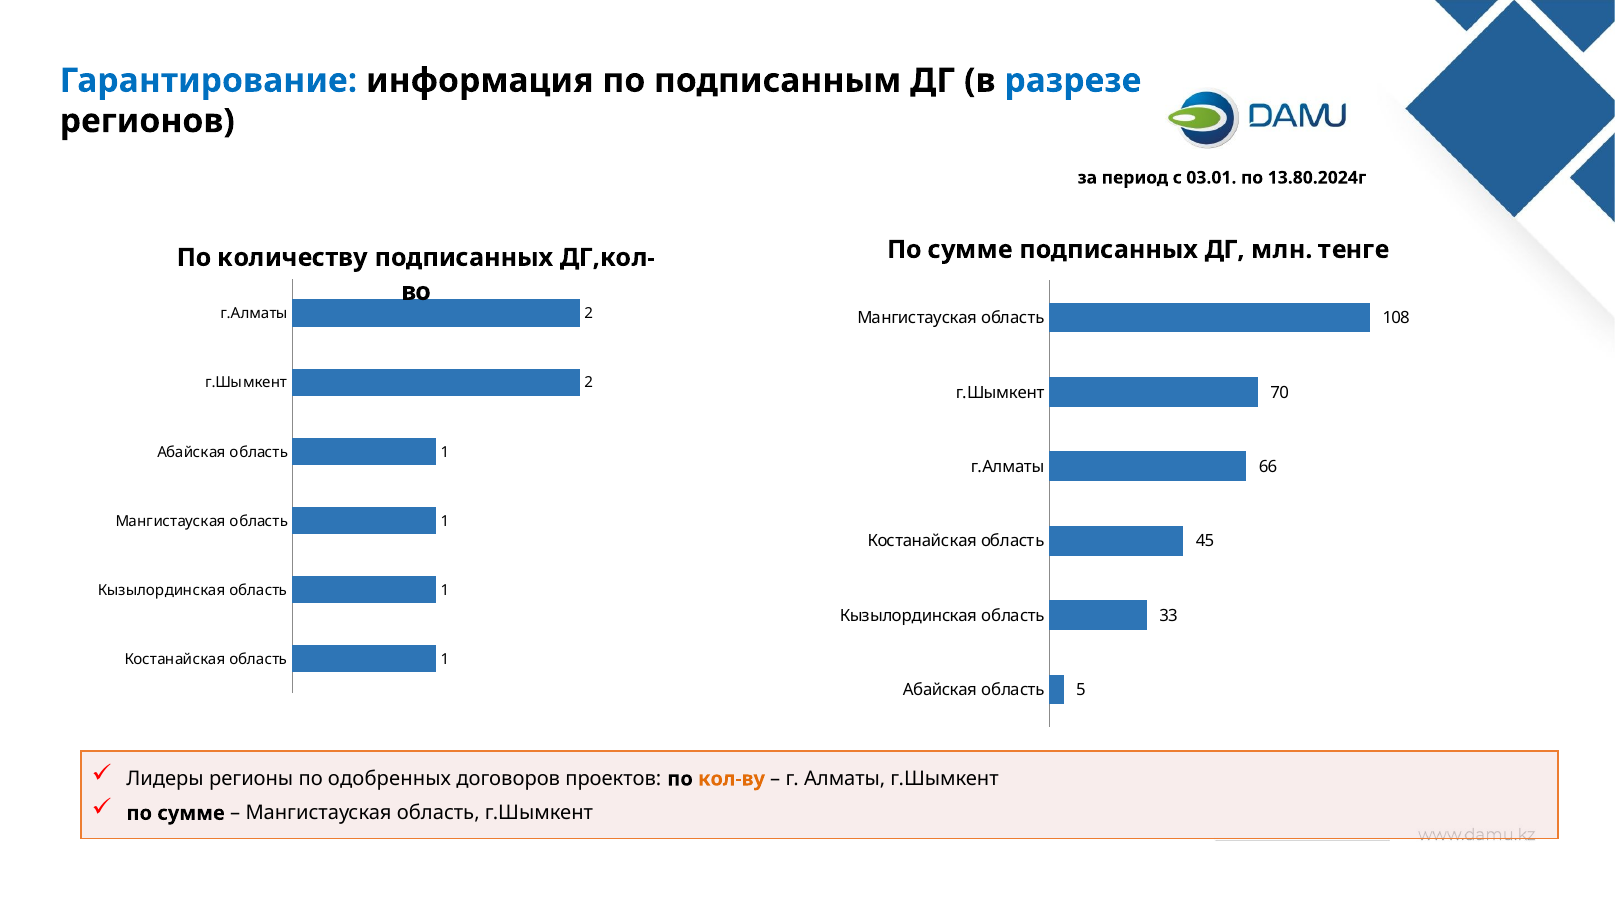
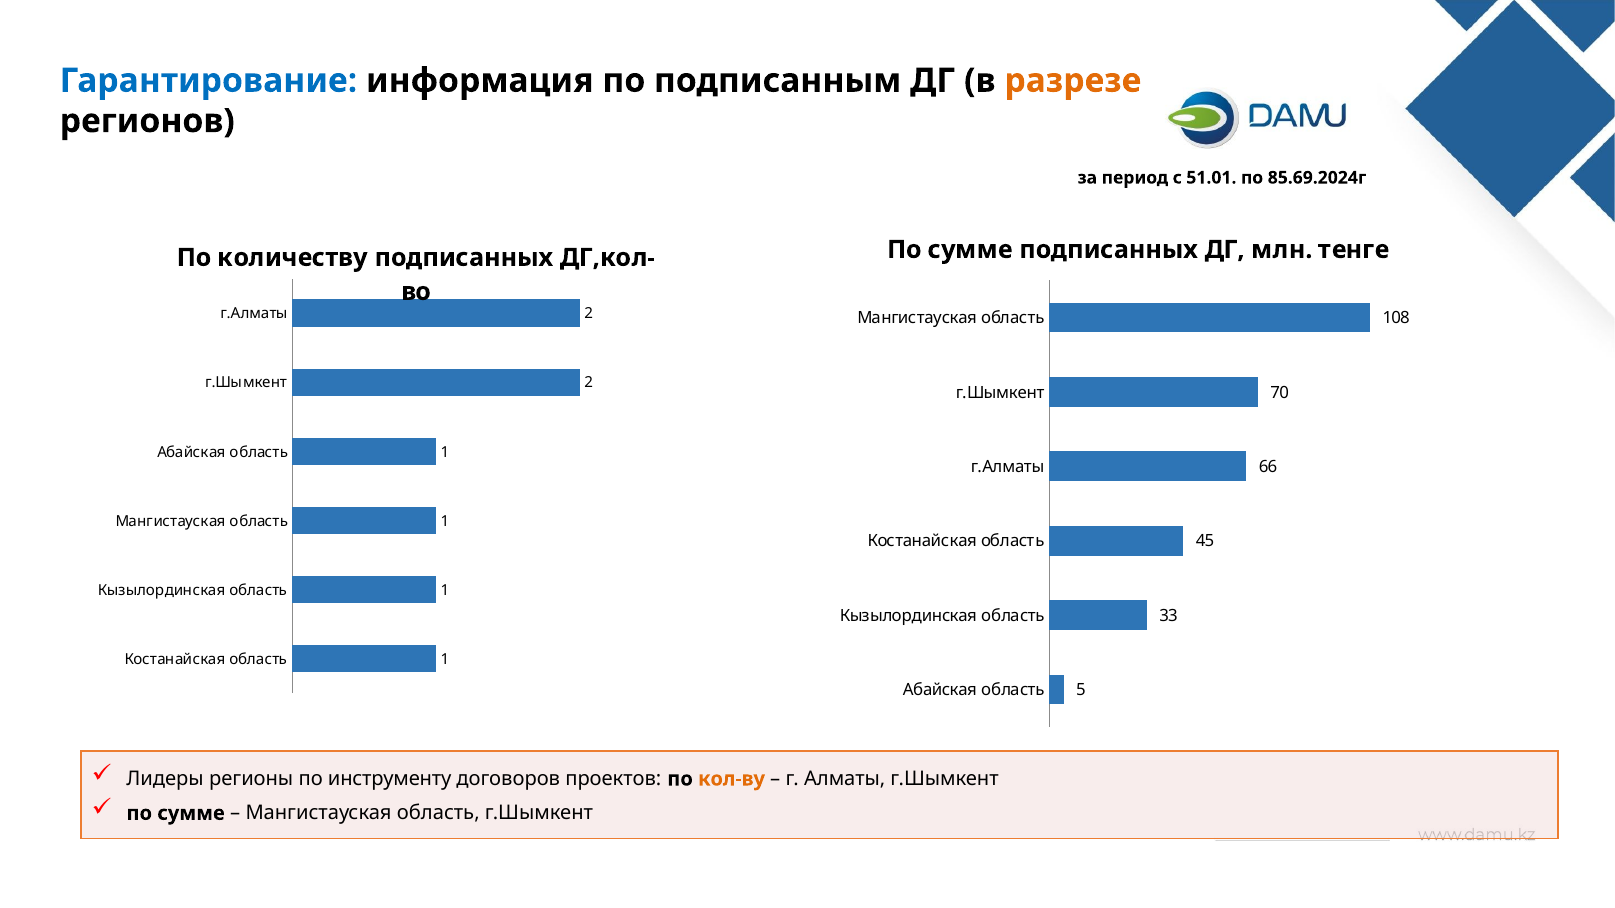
разрезе colour: blue -> orange
03.01: 03.01 -> 51.01
13.80.2024г: 13.80.2024г -> 85.69.2024г
одобренных: одобренных -> инструменту
